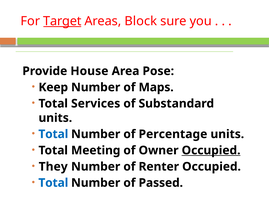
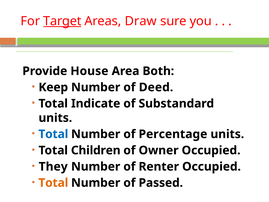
Block: Block -> Draw
Pose: Pose -> Both
Maps: Maps -> Deed
Services: Services -> Indicate
Meeting: Meeting -> Children
Occupied at (211, 150) underline: present -> none
Total at (53, 183) colour: blue -> orange
